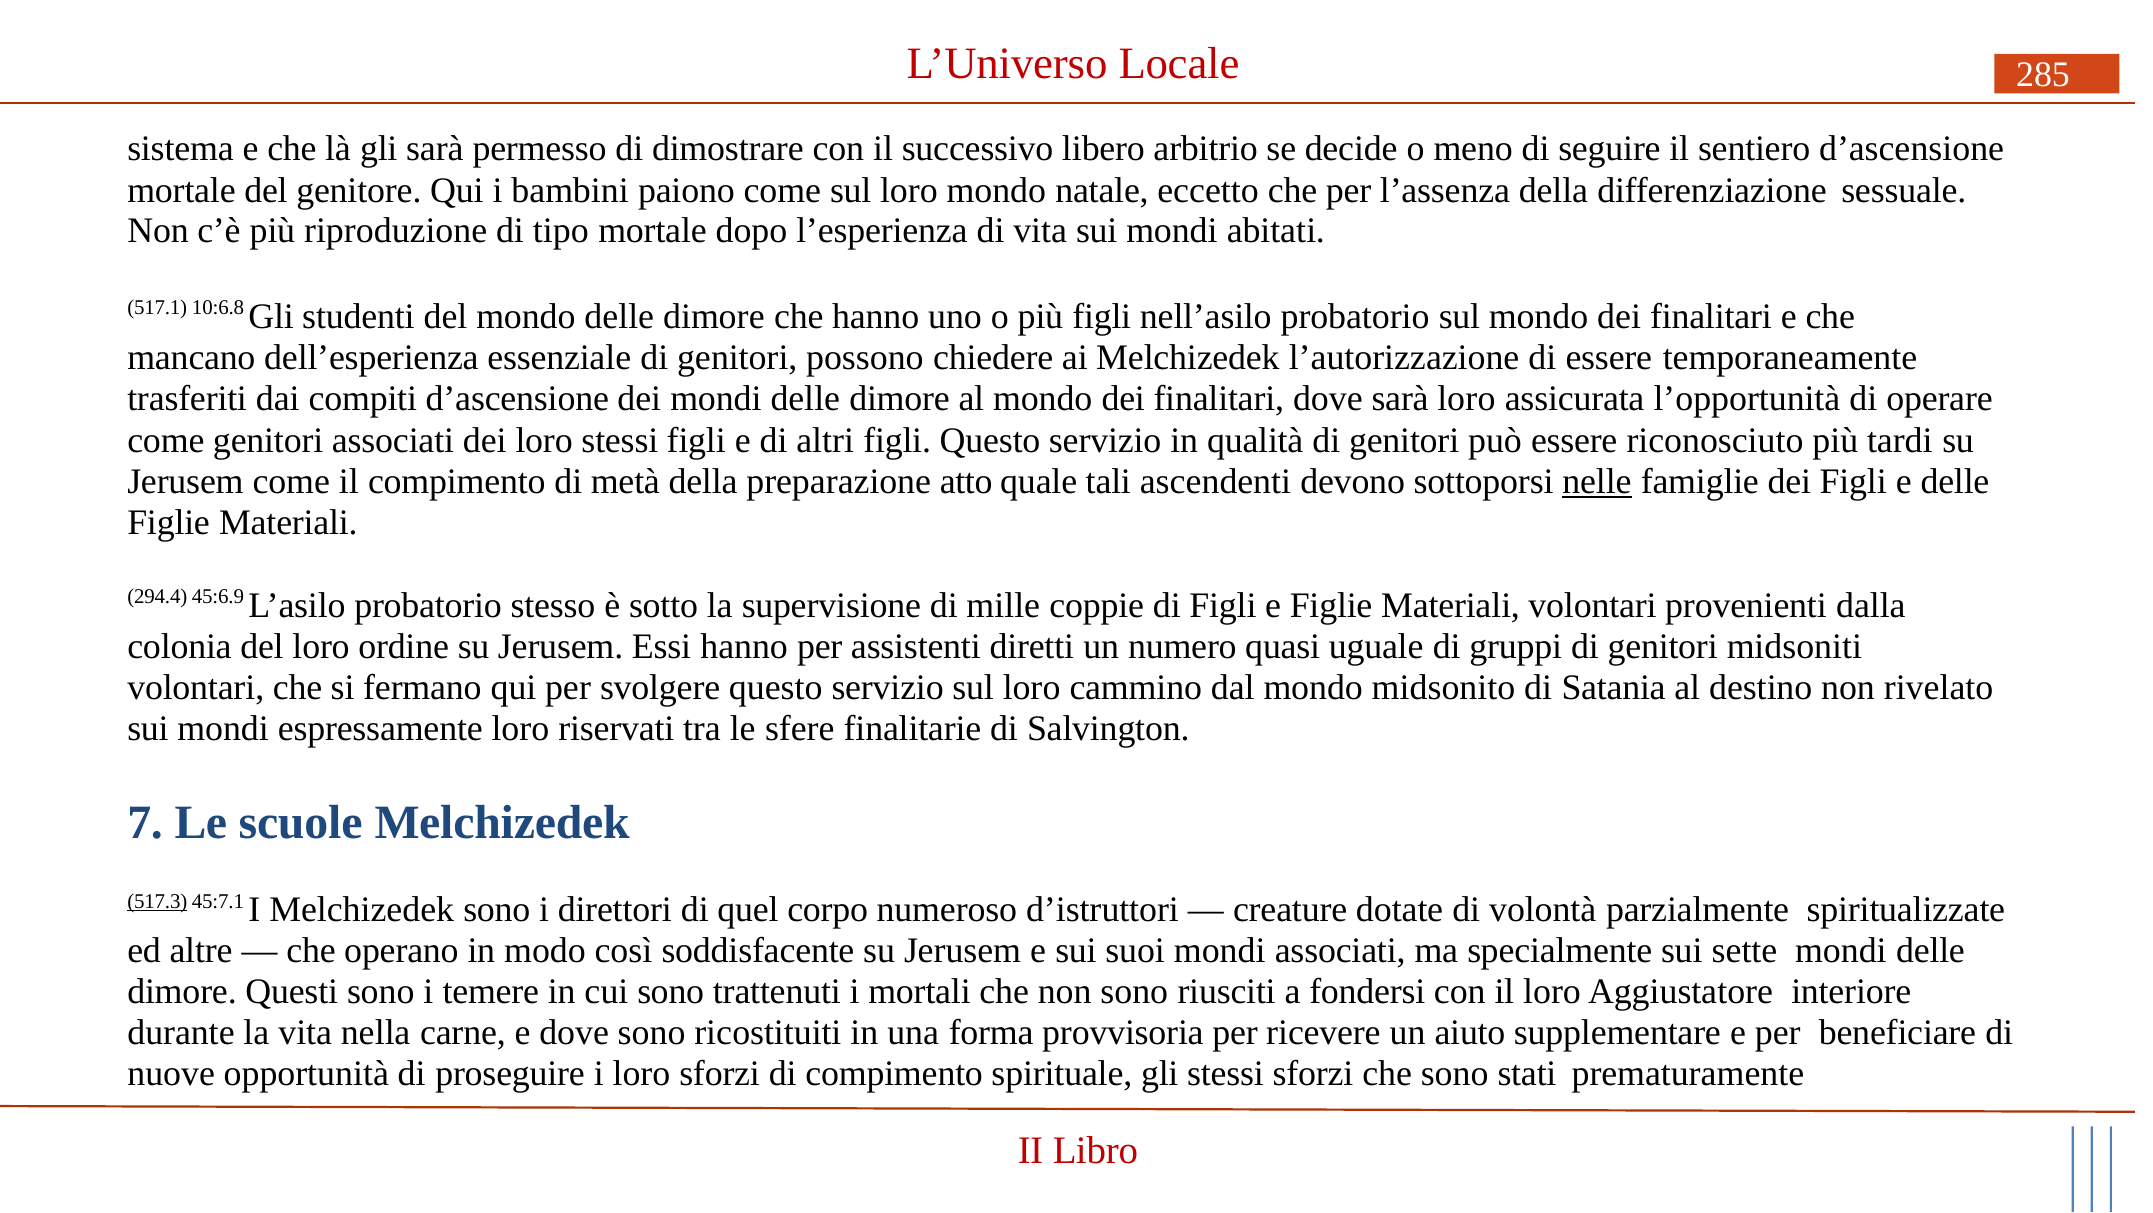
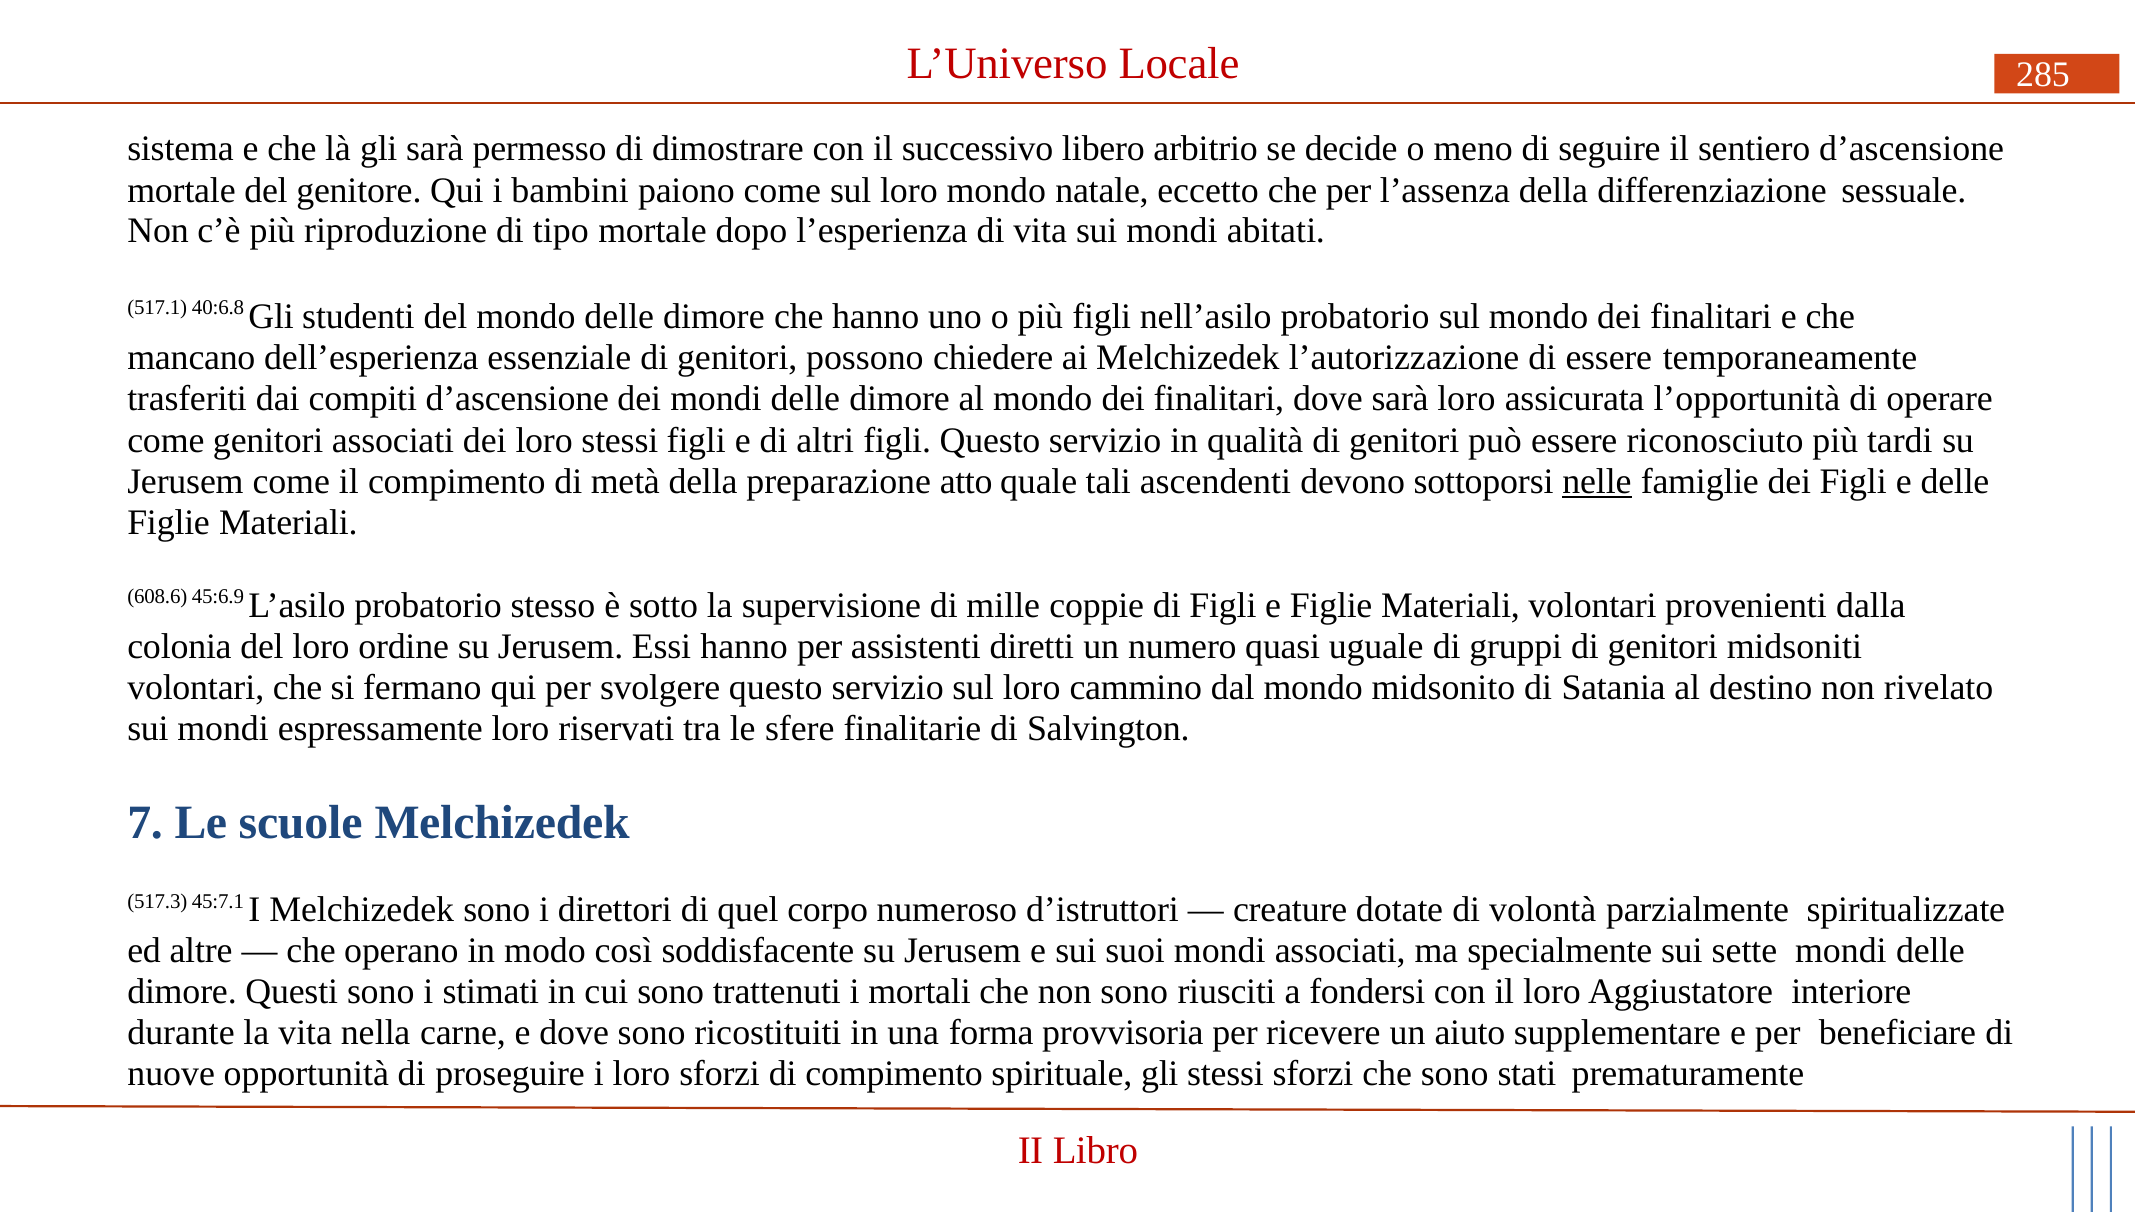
10:6.8: 10:6.8 -> 40:6.8
294.4: 294.4 -> 608.6
517.3 underline: present -> none
temere: temere -> stimati
